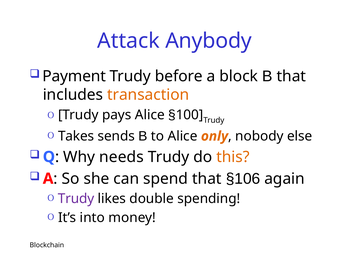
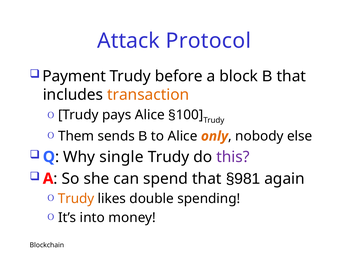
Anybody: Anybody -> Protocol
Takes: Takes -> Them
needs: needs -> single
this colour: orange -> purple
§106: §106 -> §981
Trudy at (76, 199) colour: purple -> orange
